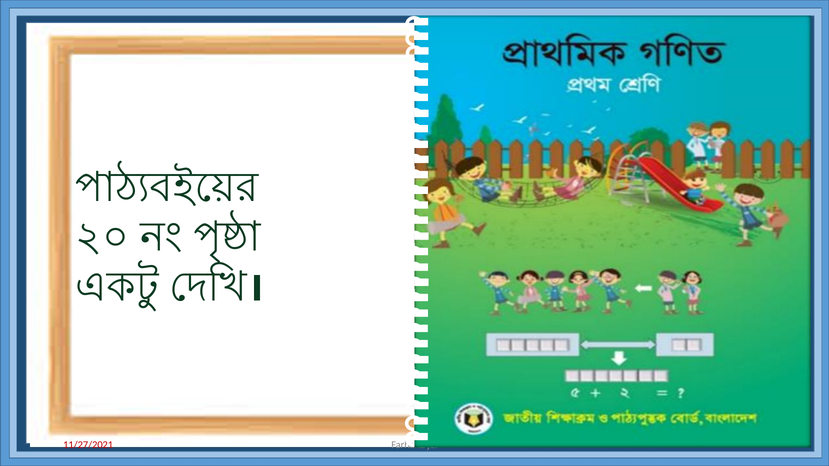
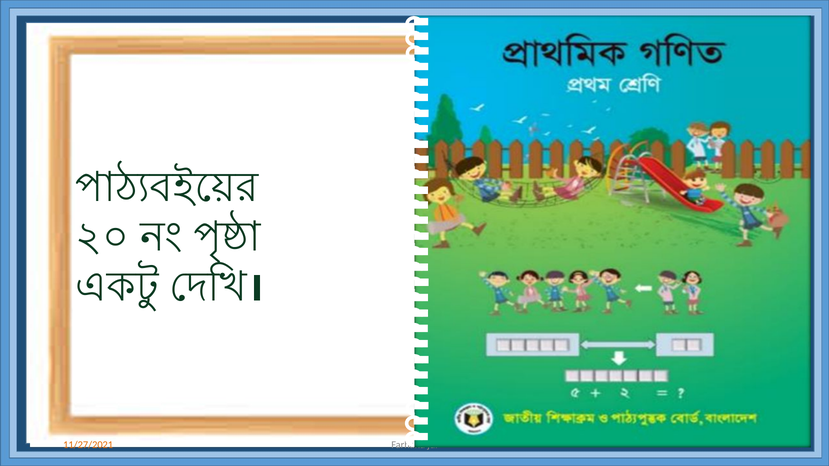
11/27/2021 colour: red -> orange
